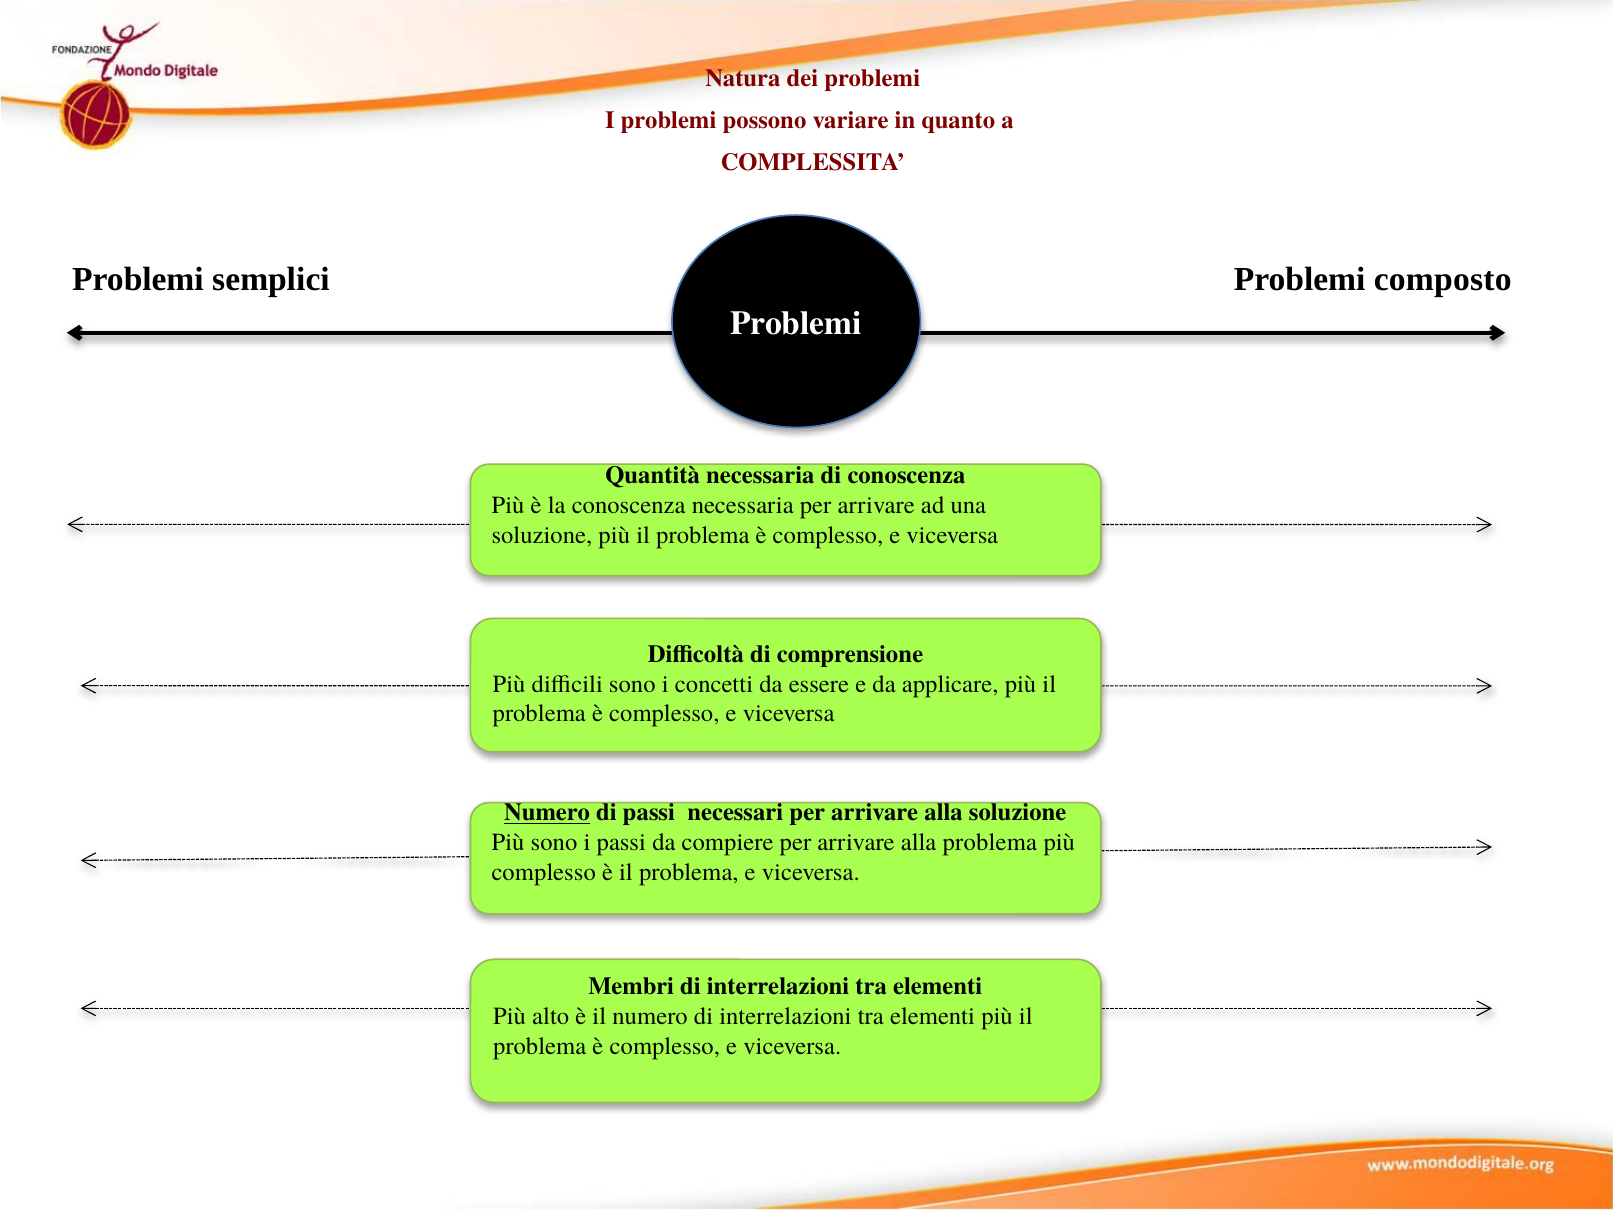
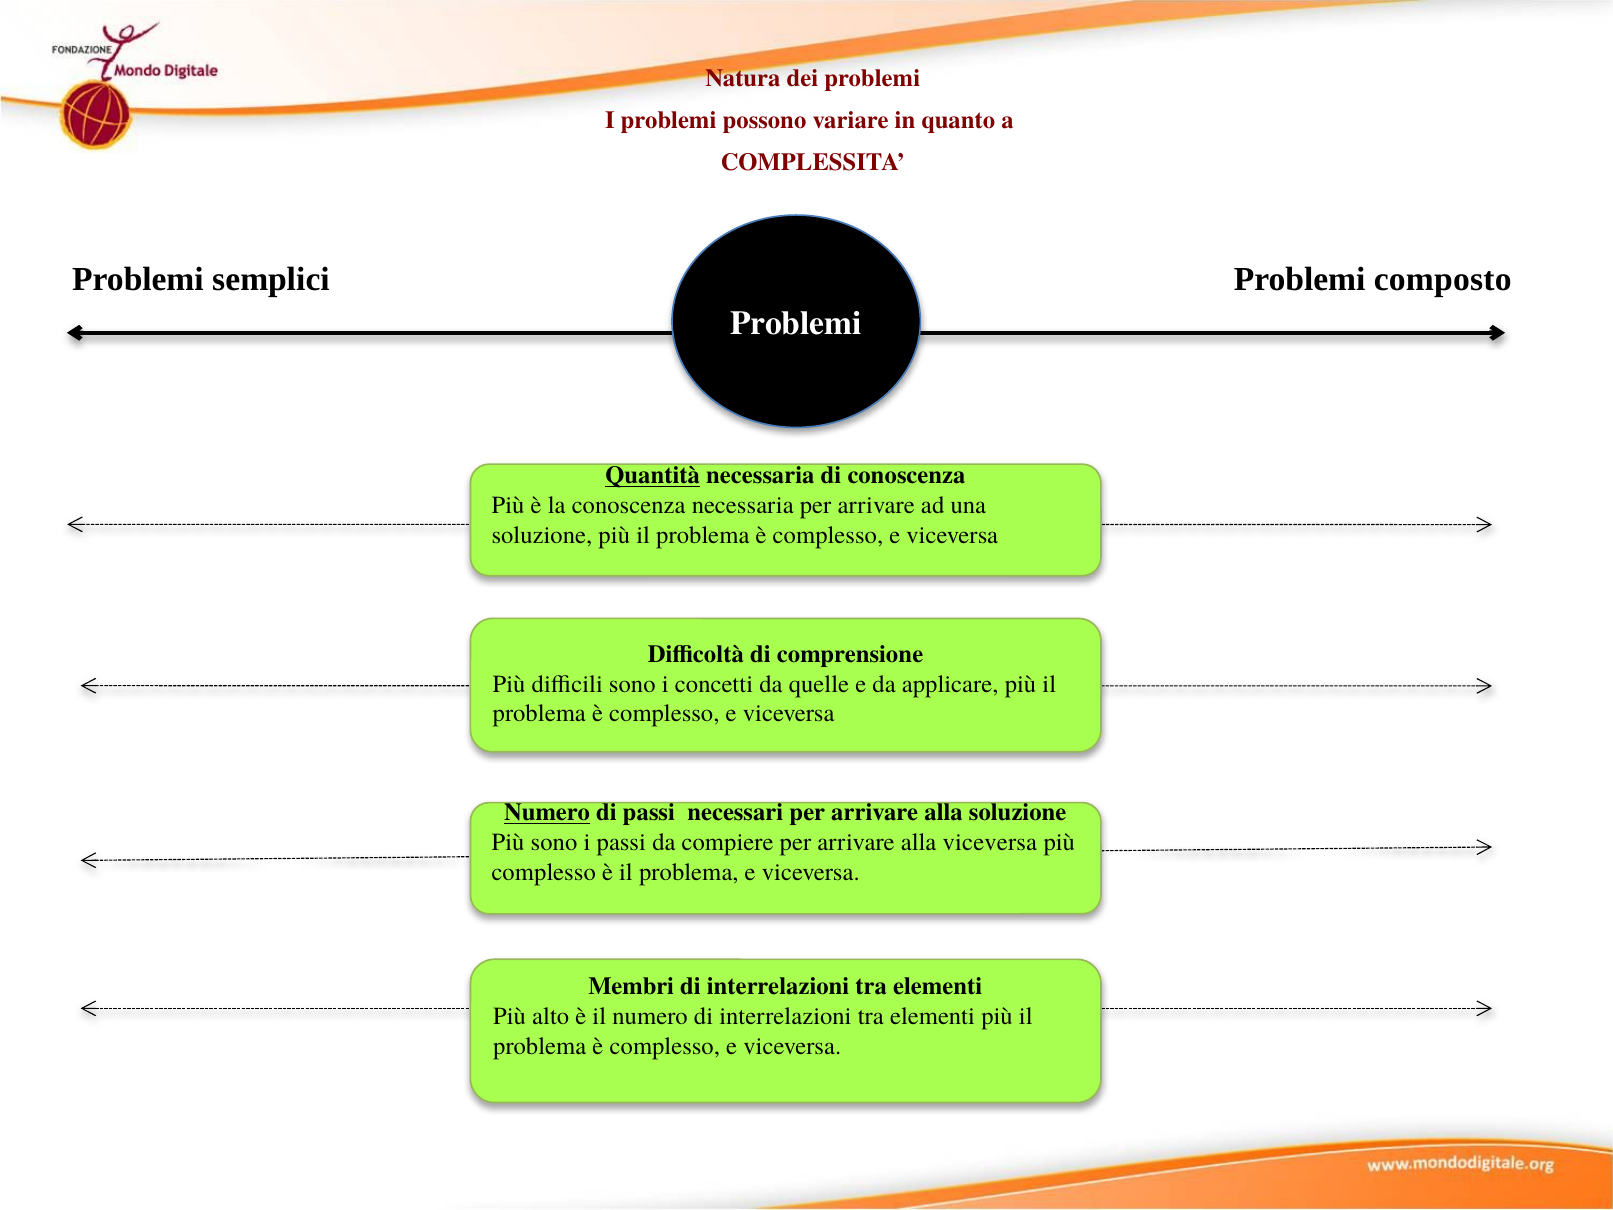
Quantità underline: none -> present
essere: essere -> quelle
alla problema: problema -> viceversa
